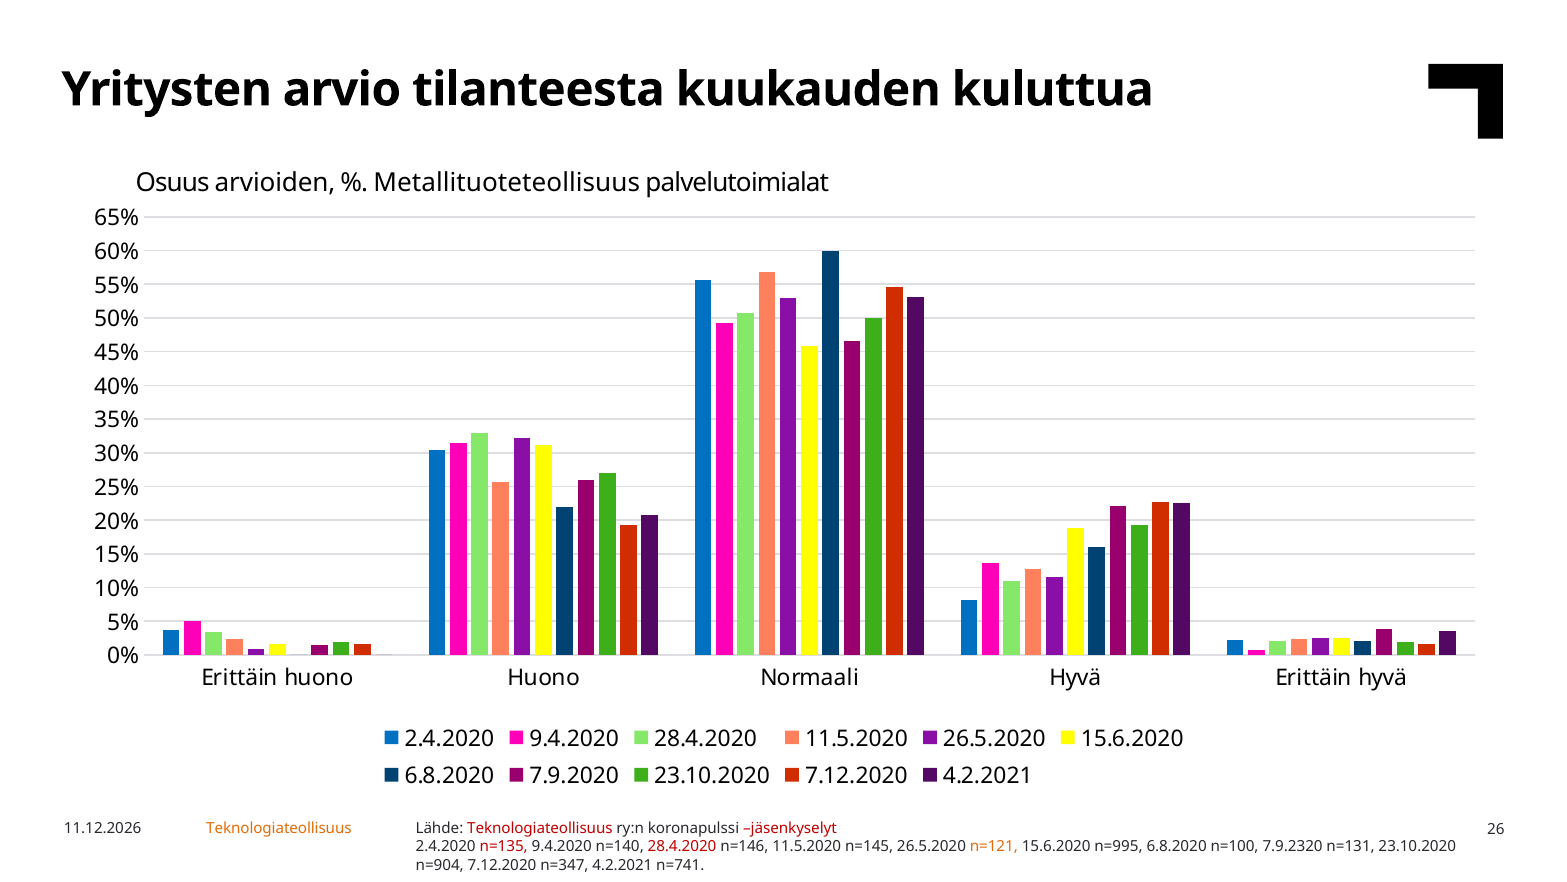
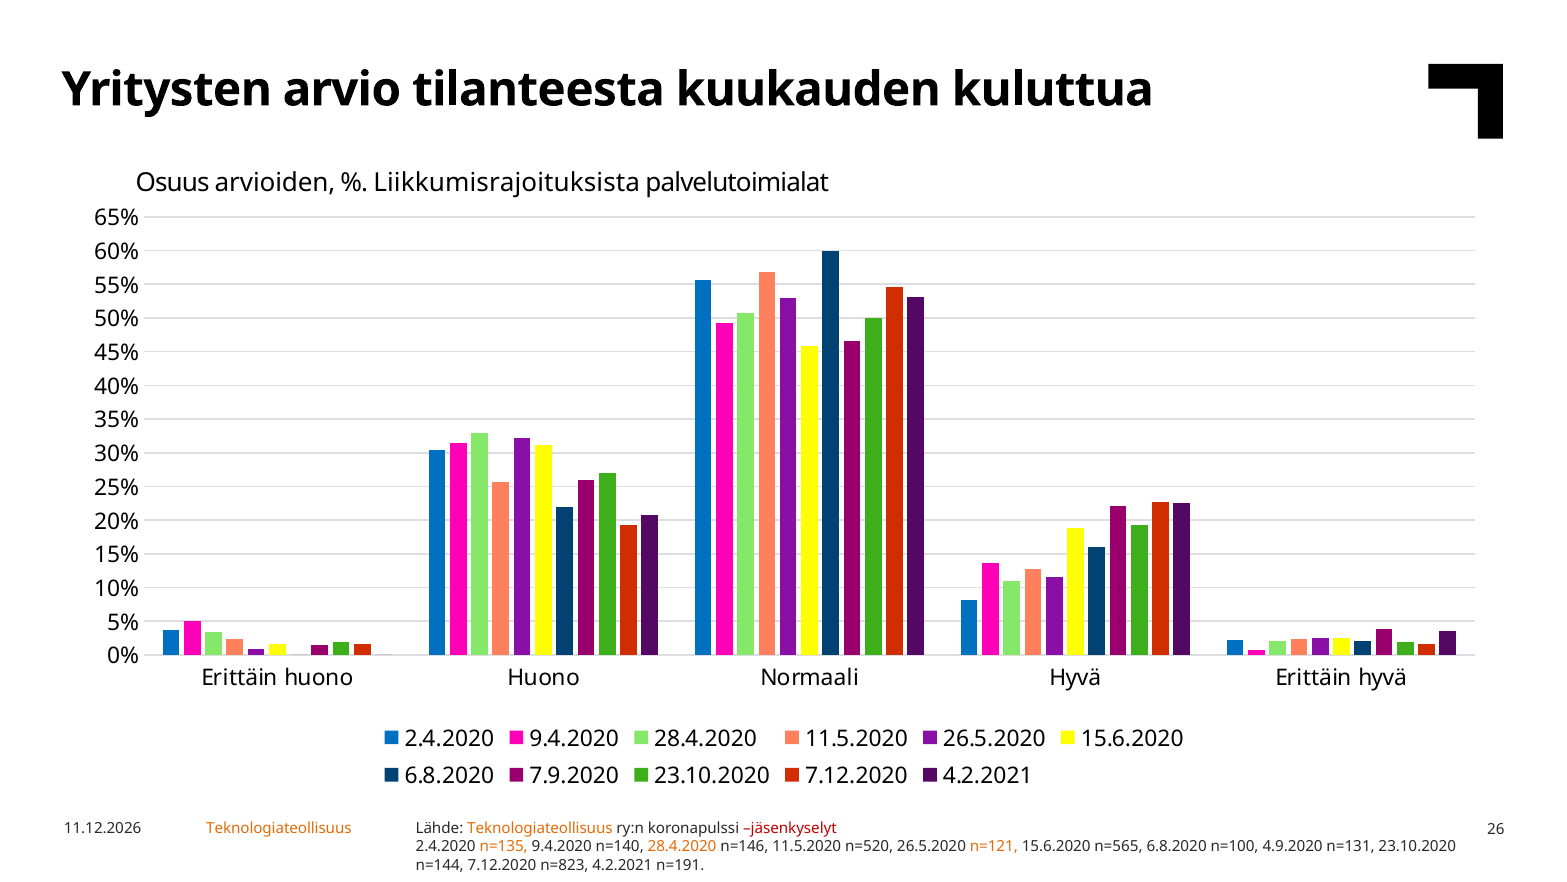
Metallituoteteollisuus: Metallituoteteollisuus -> Liikkumisrajoituksista
Teknologiateollisuus at (540, 828) colour: red -> orange
n=135 colour: red -> orange
28.4.2020 at (682, 846) colour: red -> orange
n=145: n=145 -> n=520
n=995: n=995 -> n=565
7.9.2320: 7.9.2320 -> 4.9.2020
n=904: n=904 -> n=144
n=347: n=347 -> n=823
n=741: n=741 -> n=191
